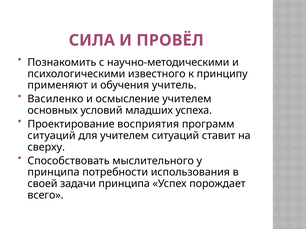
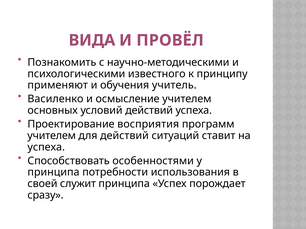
СИЛА: СИЛА -> ВИДА
условий младших: младших -> действий
ситуаций at (52, 136): ситуаций -> учителем
для учителем: учителем -> действий
сверху at (46, 147): сверху -> успеха
мыслительного: мыслительного -> особенностями
задачи: задачи -> служит
всего: всего -> сразу
